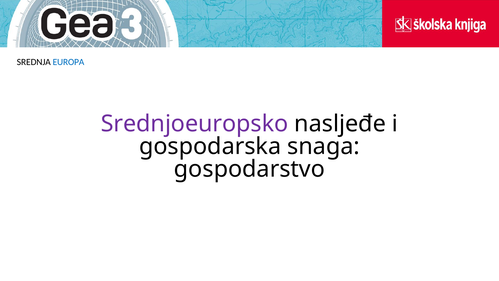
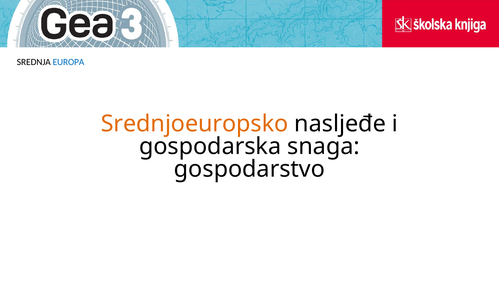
Srednjoeuropsko colour: purple -> orange
